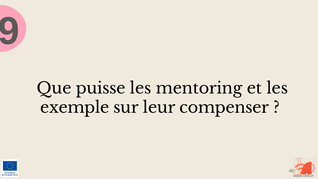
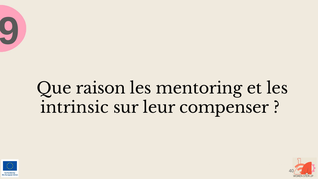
puisse: puisse -> raison
exemple: exemple -> intrinsic
